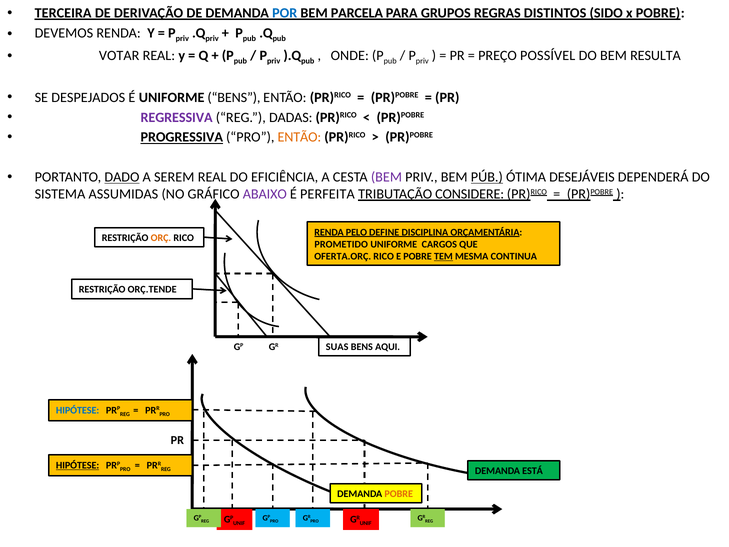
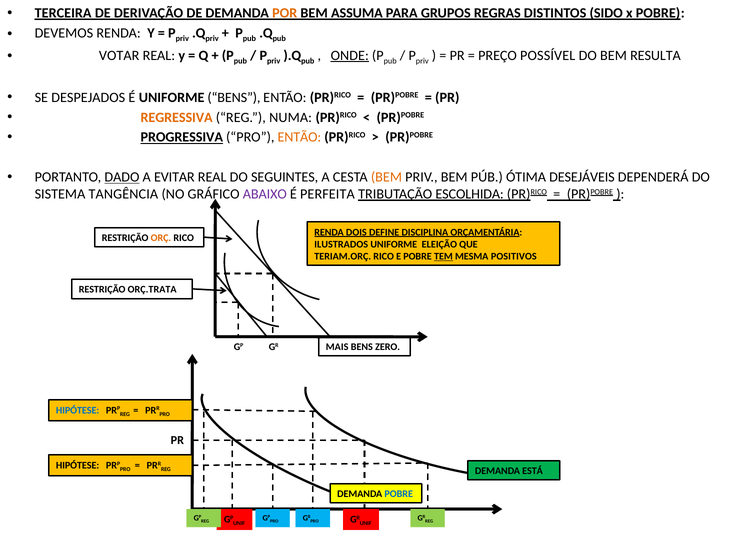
POR colour: blue -> orange
PARCELA: PARCELA -> ASSUMA
ONDE underline: none -> present
REGRESSIVA colour: purple -> orange
DADAS: DADAS -> NUMA
SEREM: SEREM -> EVITAR
EFICIÊNCIA: EFICIÊNCIA -> SEGUINTES
BEM at (386, 177) colour: purple -> orange
PÚB underline: present -> none
ASSUMIDAS: ASSUMIDAS -> TANGÊNCIA
CONSIDERE: CONSIDERE -> ESCOLHIDA
PELO: PELO -> DOIS
PROMETIDO: PROMETIDO -> ILUSTRADOS
CARGOS: CARGOS -> ELEIÇÃO
OFERTA.ORÇ: OFERTA.ORÇ -> TERIAM.ORÇ
CONTINUA: CONTINUA -> POSITIVOS
ORÇ.TENDE: ORÇ.TENDE -> ORÇ.TRATA
SUAS: SUAS -> MAIS
AQUI: AQUI -> ZERO
HIPÓTESE at (78, 465) underline: present -> none
POBRE at (399, 494) colour: orange -> blue
